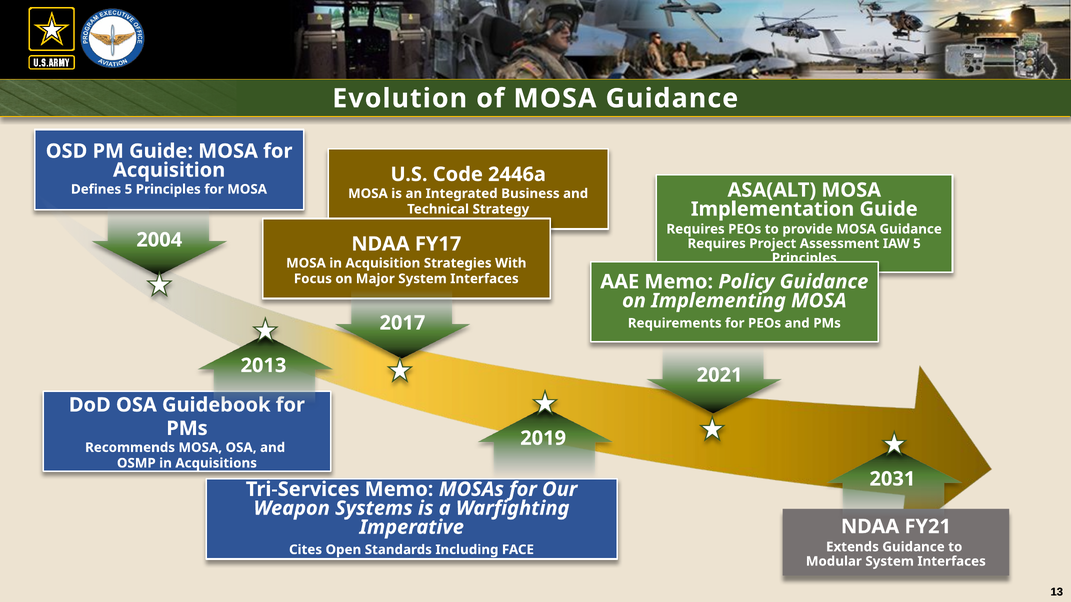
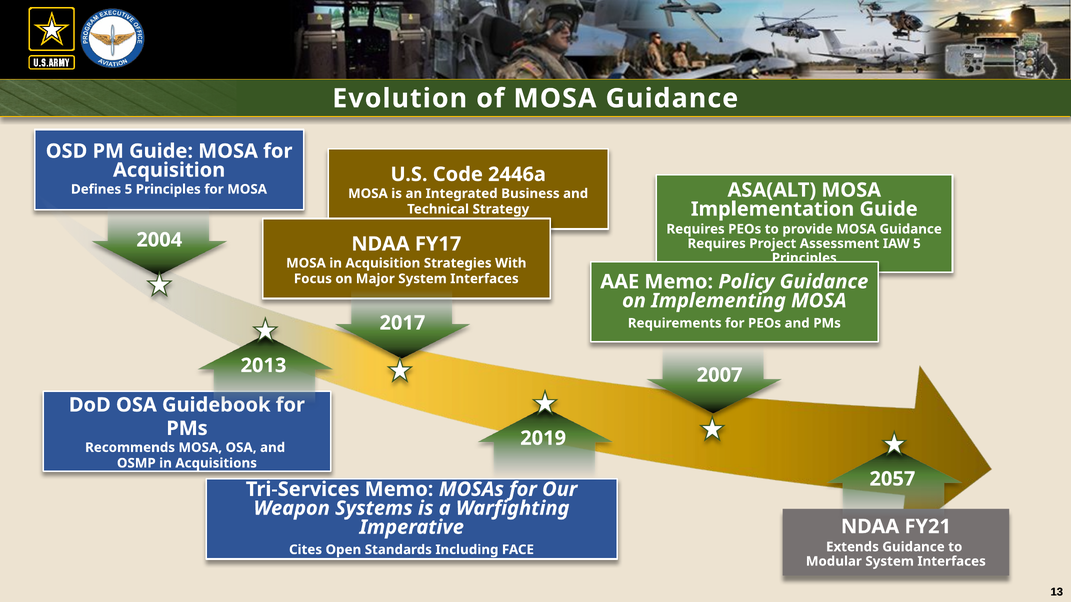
2021: 2021 -> 2007
2031: 2031 -> 2057
